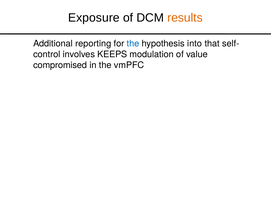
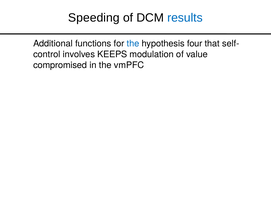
Exposure: Exposure -> Speeding
results colour: orange -> blue
reporting: reporting -> functions
into: into -> four
